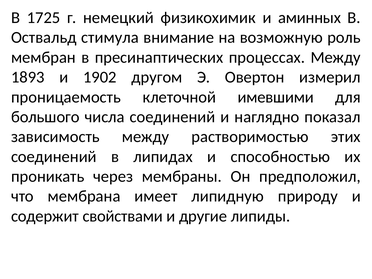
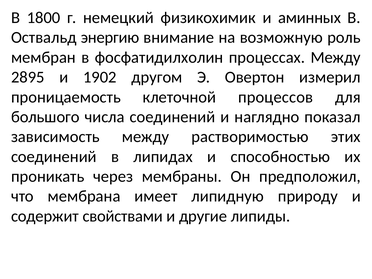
1725: 1725 -> 1800
стимула: стимула -> энергию
пресинаптических: пресинаптических -> фосфатидилхолин
1893: 1893 -> 2895
имевшими: имевшими -> процессов
